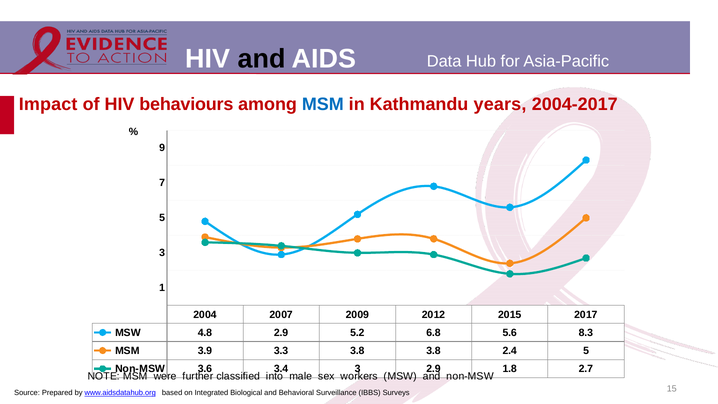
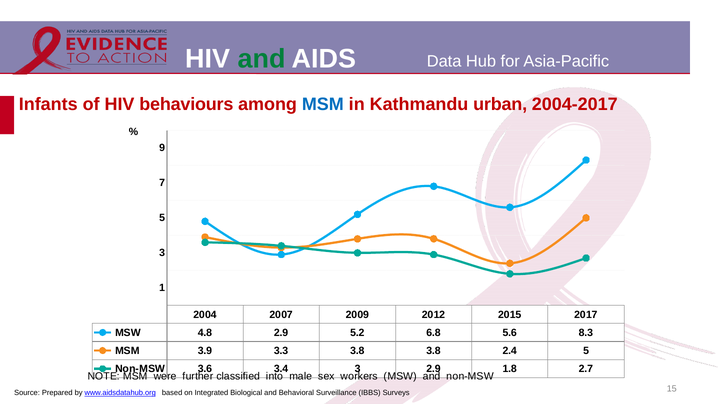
and at (262, 59) colour: black -> green
Impact: Impact -> Infants
years: years -> urban
